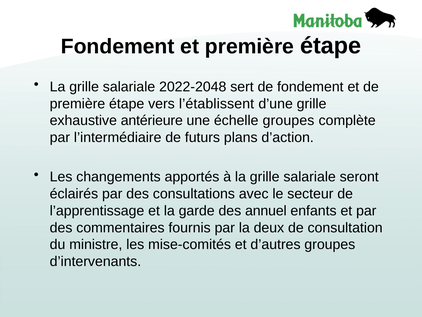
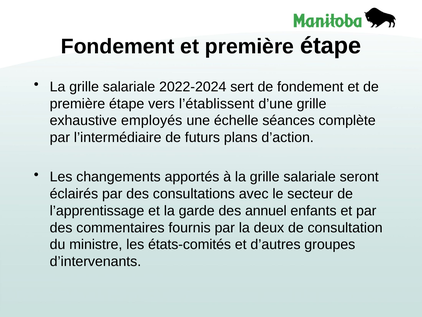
2022-2048: 2022-2048 -> 2022-2024
antérieure: antérieure -> employés
échelle groupes: groupes -> séances
mise-comités: mise-comités -> états-comités
